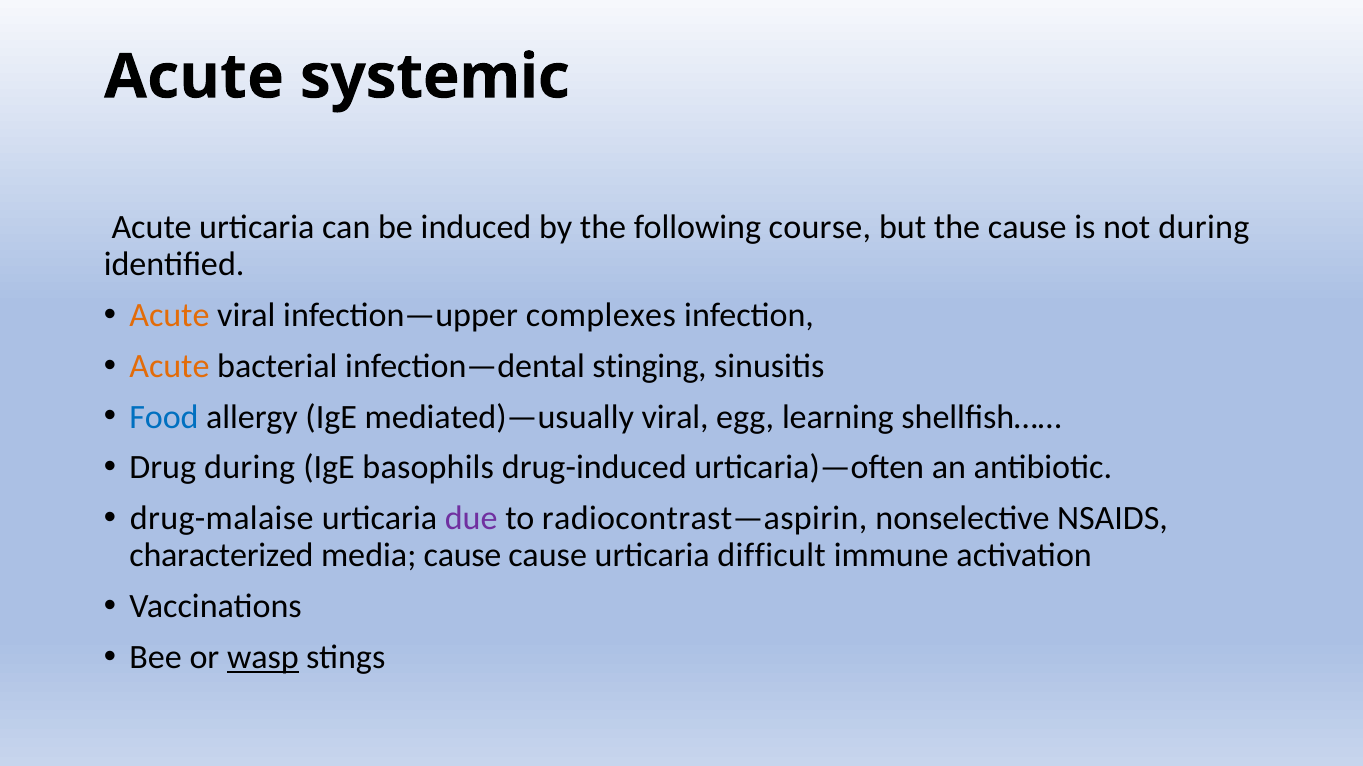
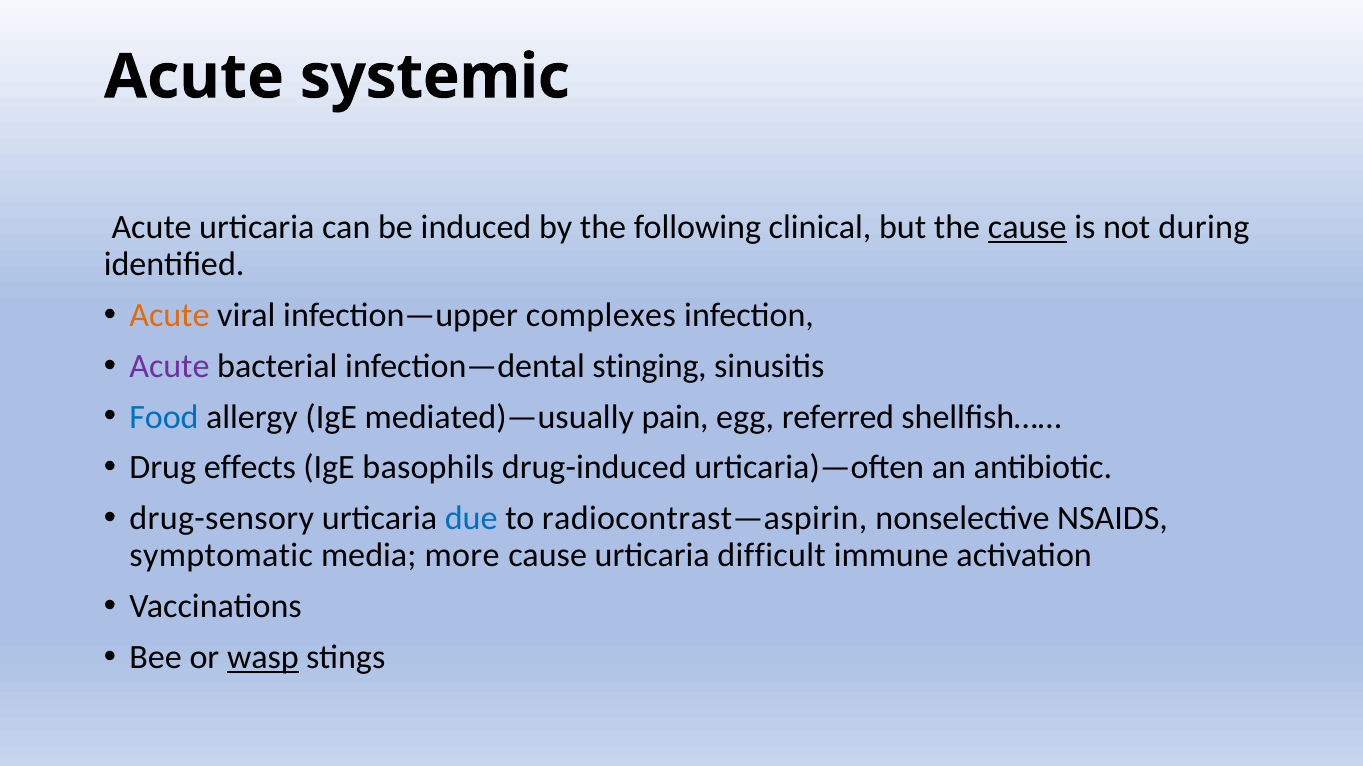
course: course -> clinical
cause at (1027, 227) underline: none -> present
Acute at (169, 366) colour: orange -> purple
mediated)—usually viral: viral -> pain
learning: learning -> referred
Drug during: during -> effects
drug-malaise: drug-malaise -> drug-sensory
due colour: purple -> blue
characterized: characterized -> symptomatic
media cause: cause -> more
